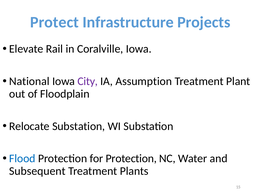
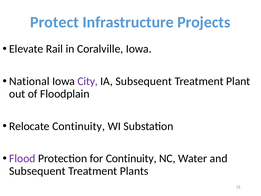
IA Assumption: Assumption -> Subsequent
Relocate Substation: Substation -> Continuity
Flood colour: blue -> purple
for Protection: Protection -> Continuity
